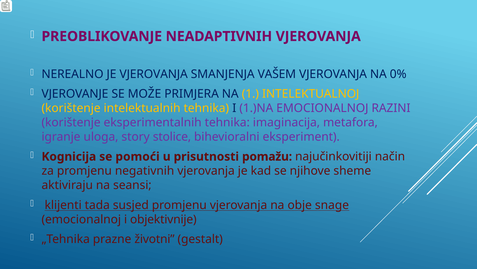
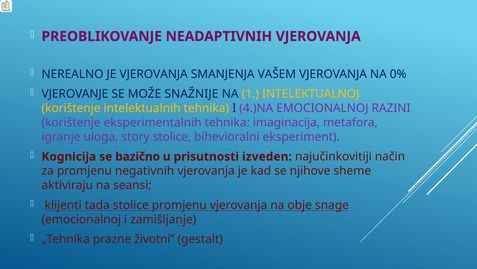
PRIMJERA: PRIMJERA -> SNAŽNIJE
1.)NA: 1.)NA -> 4.)NA
pomoći: pomoći -> bazično
pomažu: pomažu -> izveden
tada susjed: susjed -> stolice
objektivnije: objektivnije -> zamišljanje
